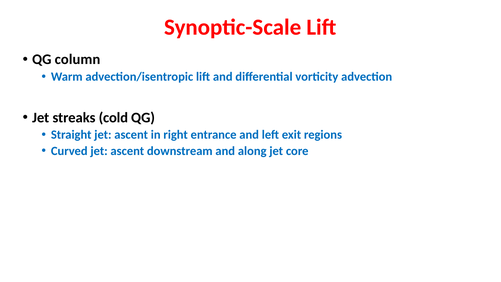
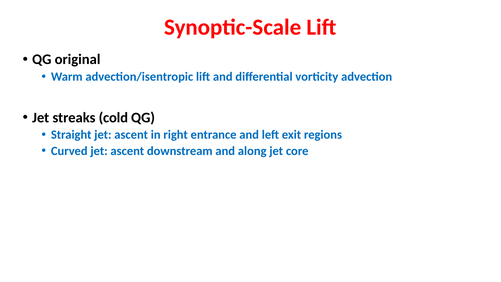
column: column -> original
